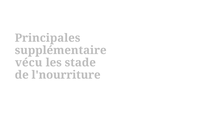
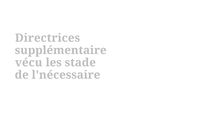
Principales: Principales -> Directrices
l'nourriture: l'nourriture -> l'nécessaire
